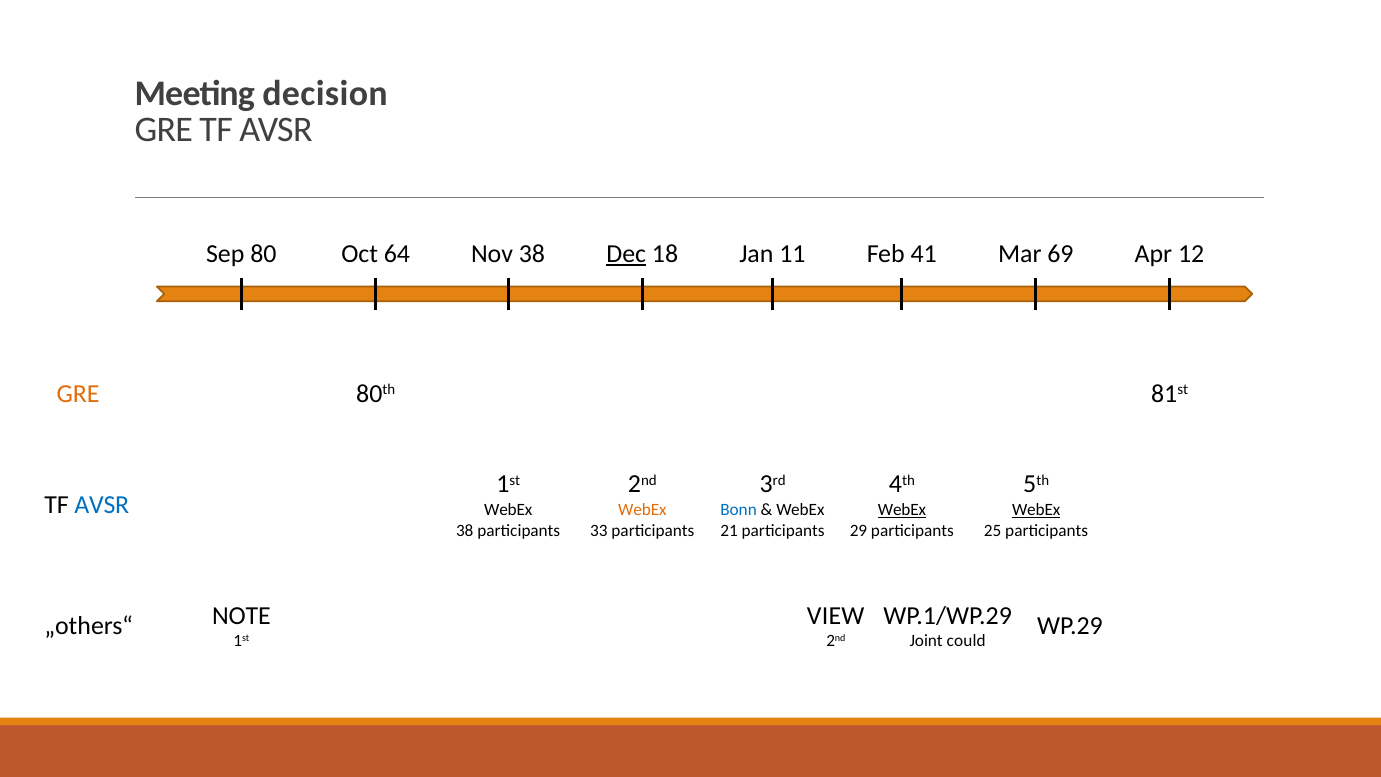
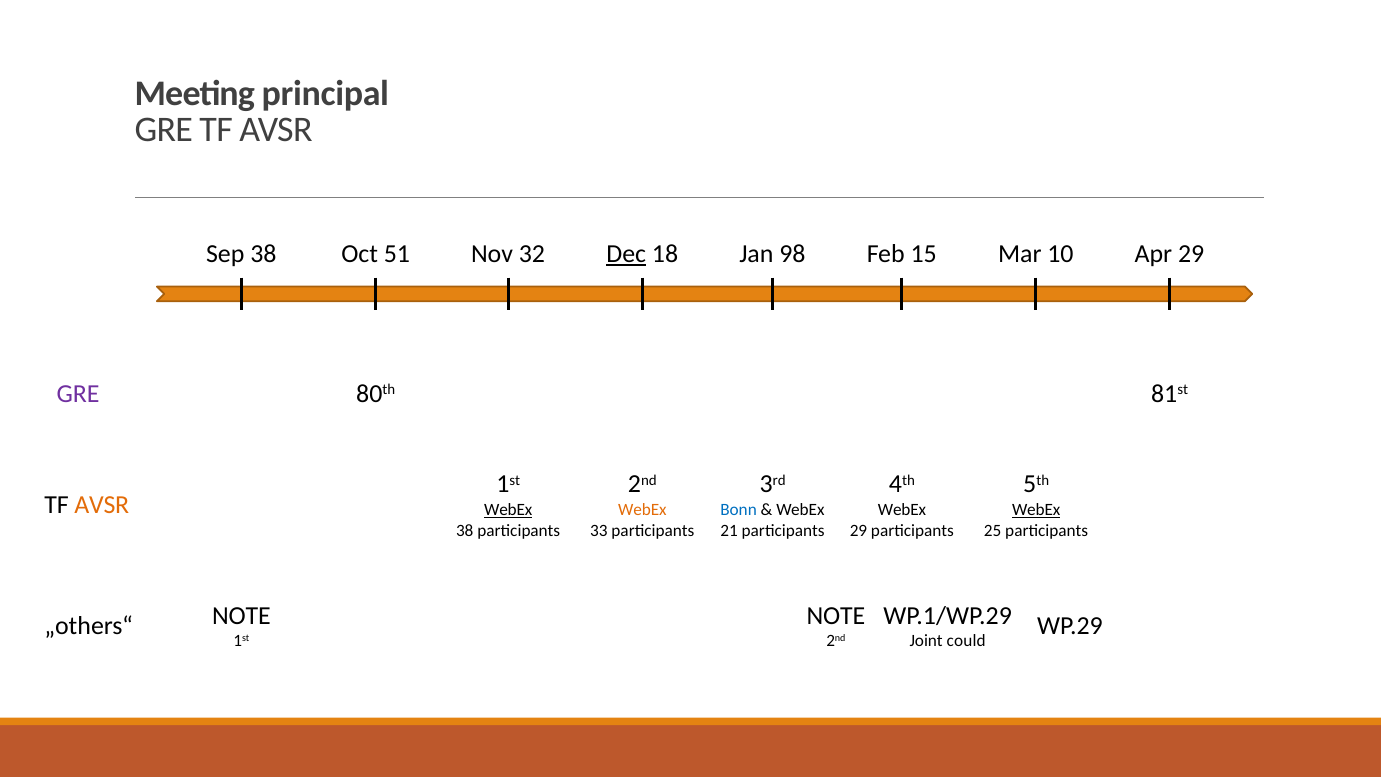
decision: decision -> principal
Sep 80: 80 -> 38
64: 64 -> 51
Nov 38: 38 -> 32
11: 11 -> 98
41: 41 -> 15
69: 69 -> 10
Apr 12: 12 -> 29
GRE at (78, 394) colour: orange -> purple
AVSR at (102, 505) colour: blue -> orange
WebEx at (508, 510) underline: none -> present
WebEx at (902, 510) underline: present -> none
VIEW at (836, 615): VIEW -> NOTE
